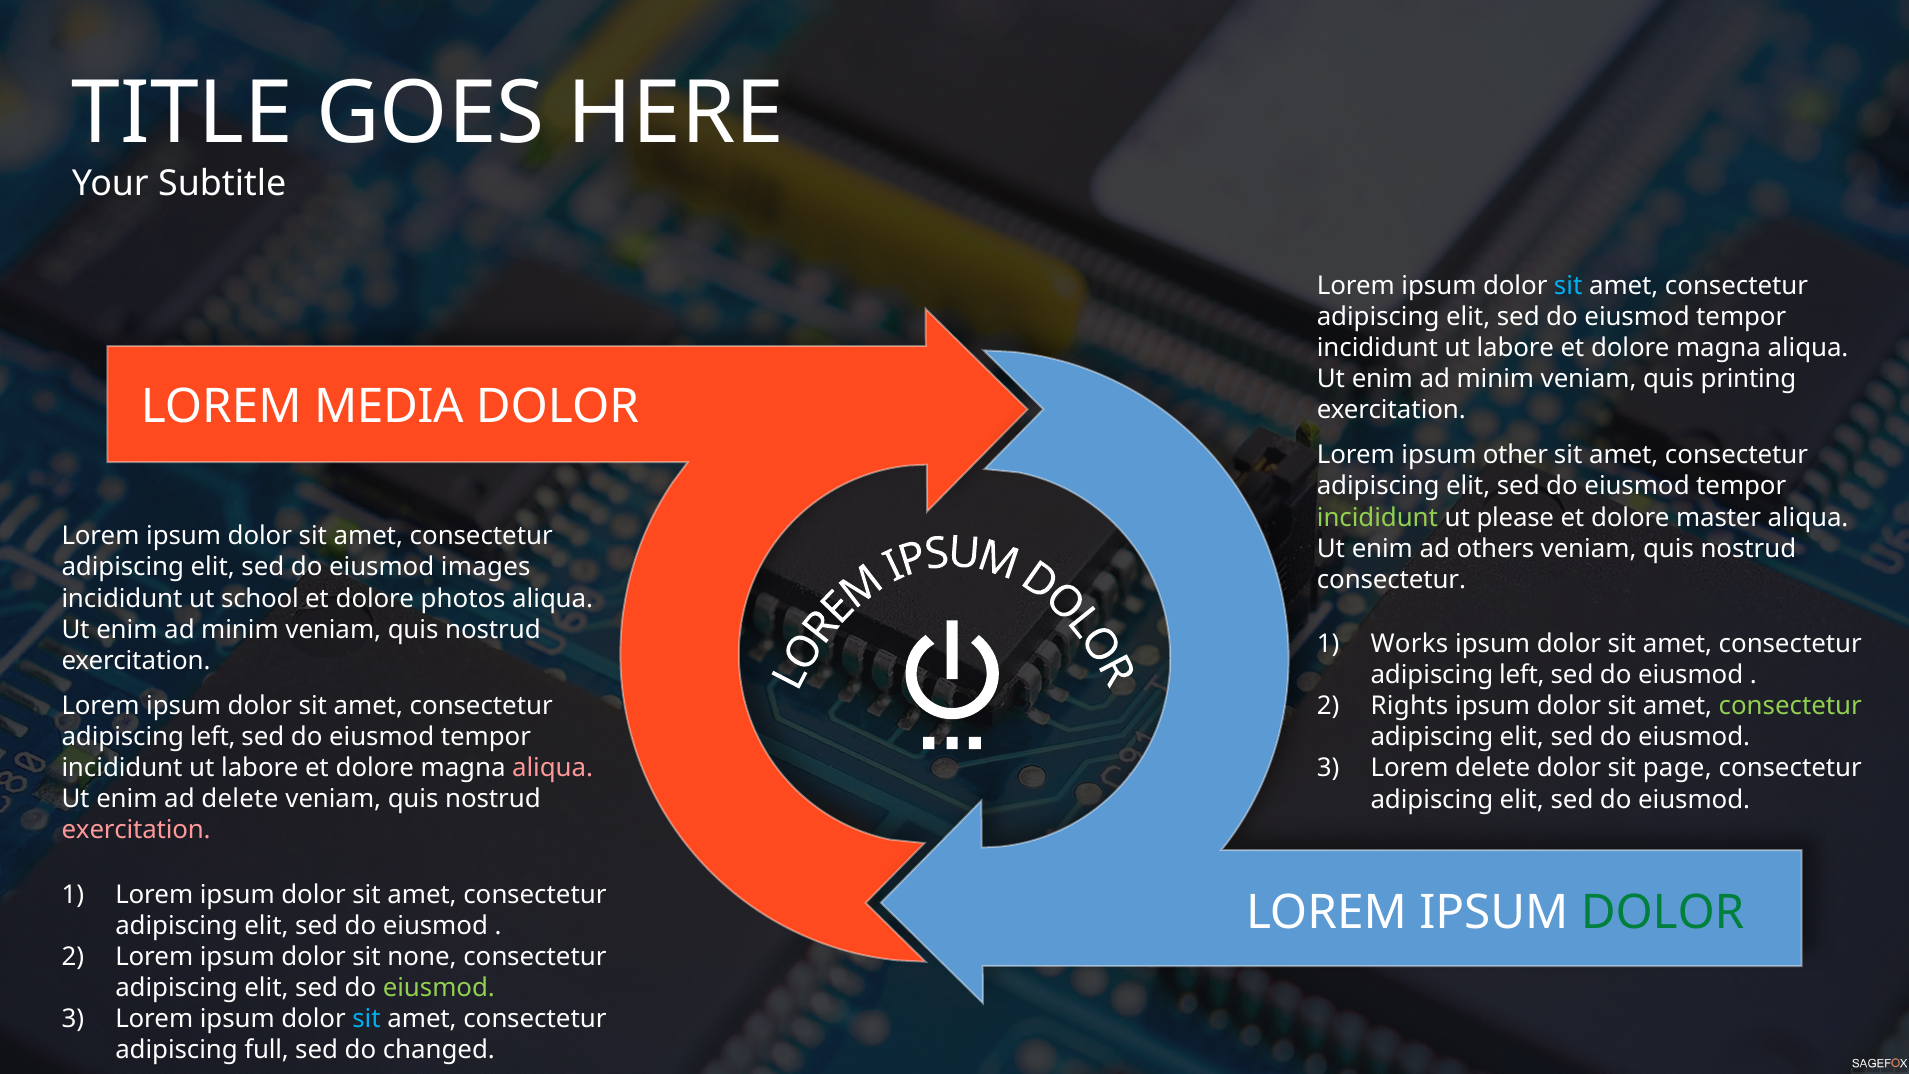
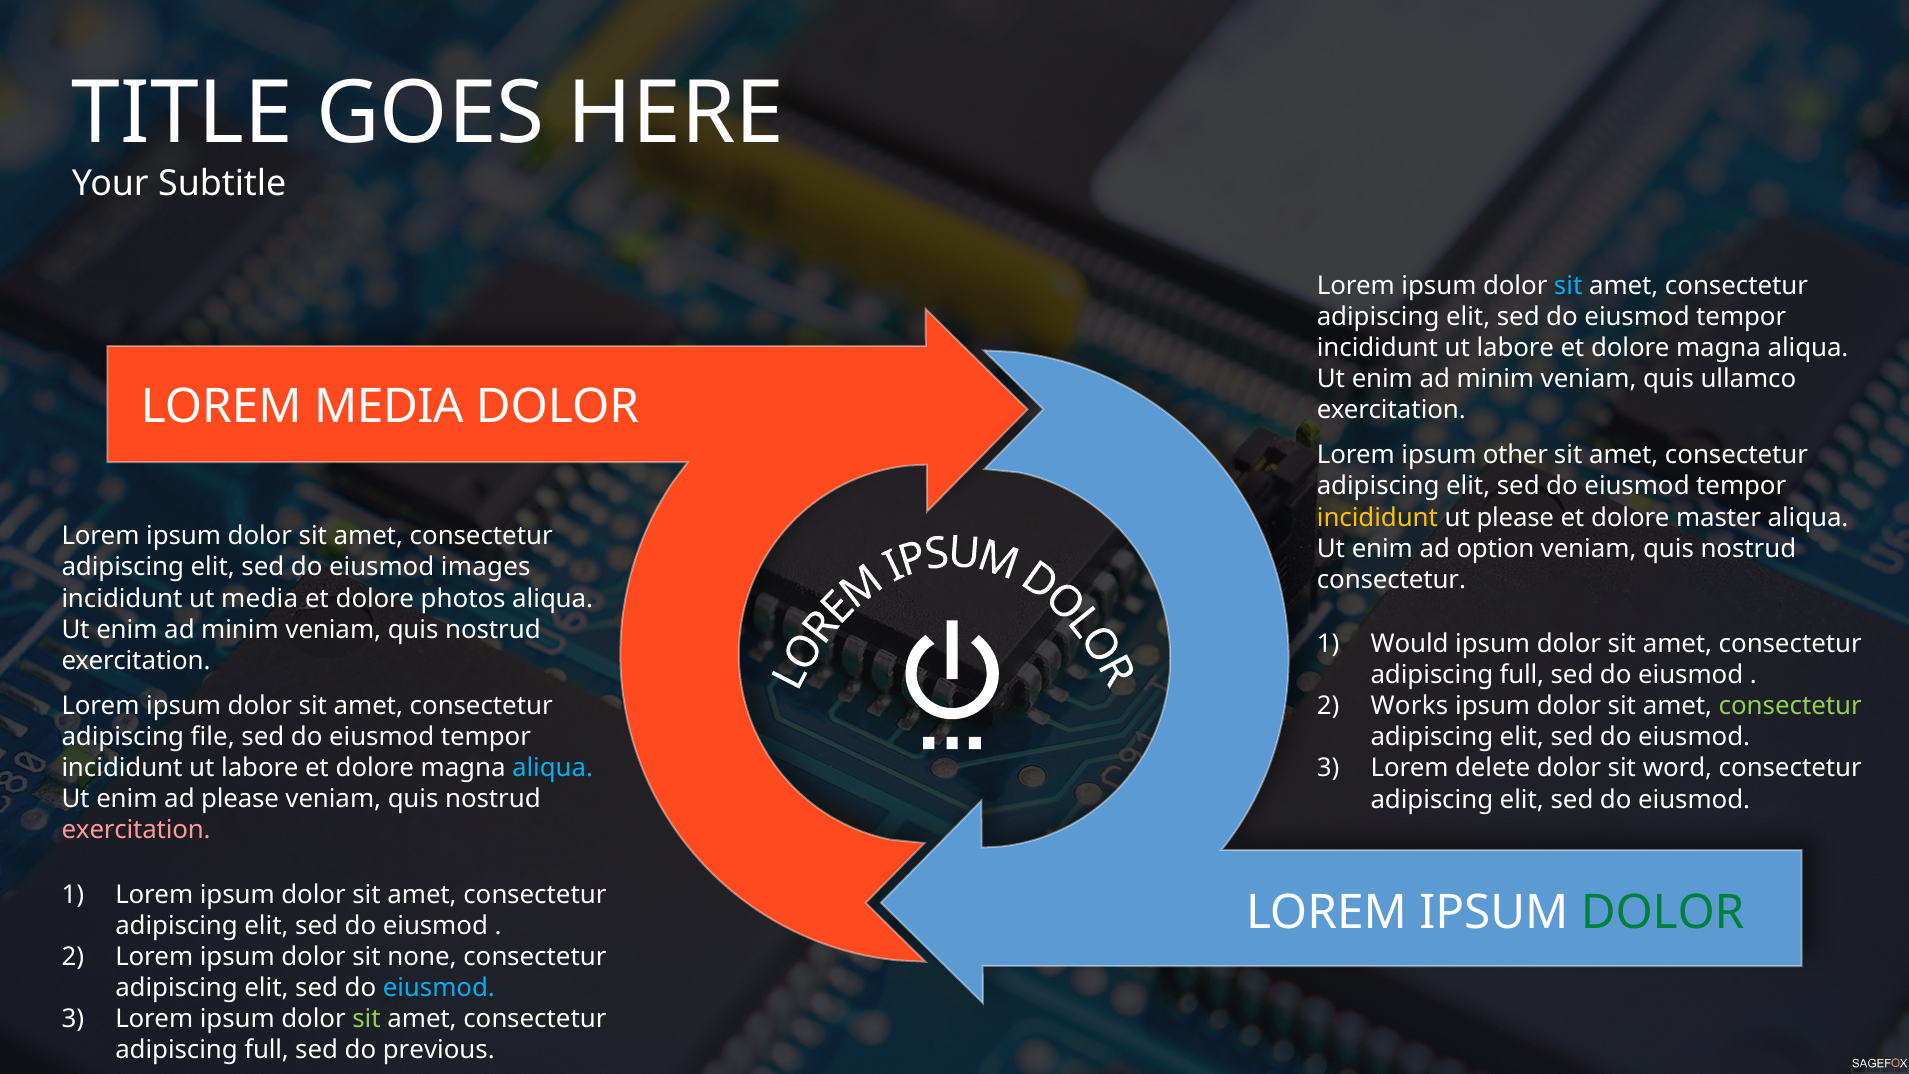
printing: printing -> ullamco
incididunt at (1377, 517) colour: light green -> yellow
others: others -> option
ut school: school -> media
Works: Works -> Would
left at (1522, 675): left -> full
Rights: Rights -> Works
left at (213, 737): left -> file
aliqua at (553, 768) colour: pink -> light blue
page: page -> word
ad delete: delete -> please
eiusmod at (439, 988) colour: light green -> light blue
sit at (367, 1019) colour: light blue -> light green
changed: changed -> previous
